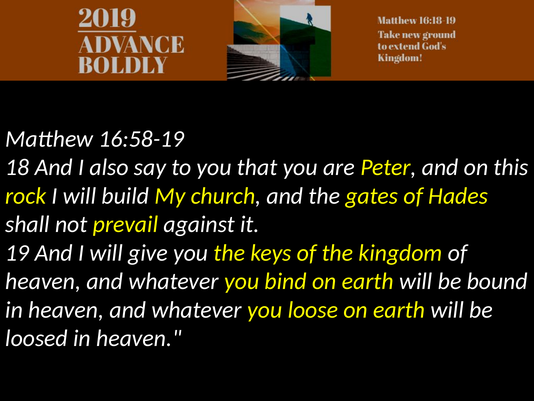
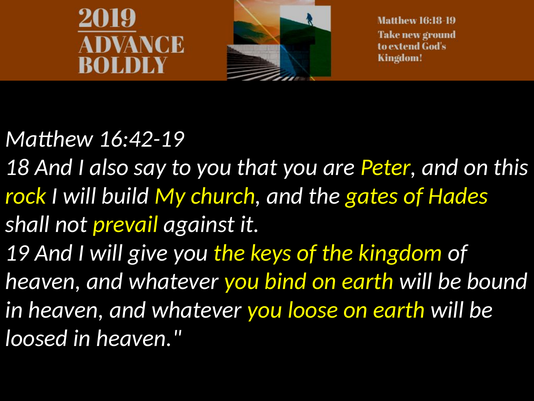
16:58-19: 16:58-19 -> 16:42-19
